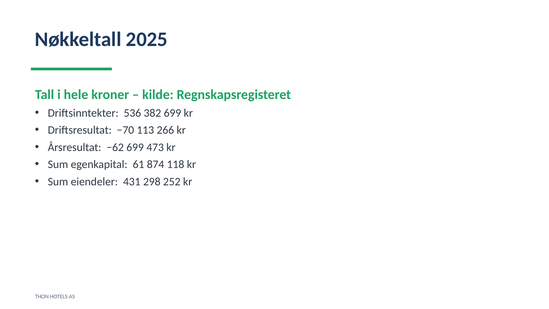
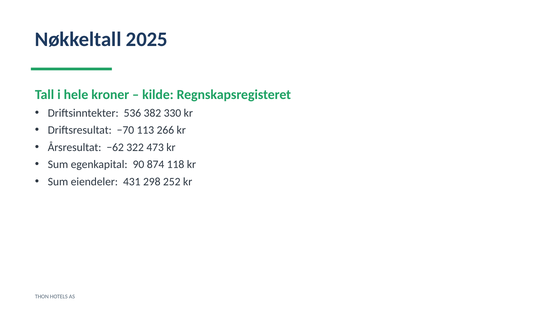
382 699: 699 -> 330
−62 699: 699 -> 322
61: 61 -> 90
